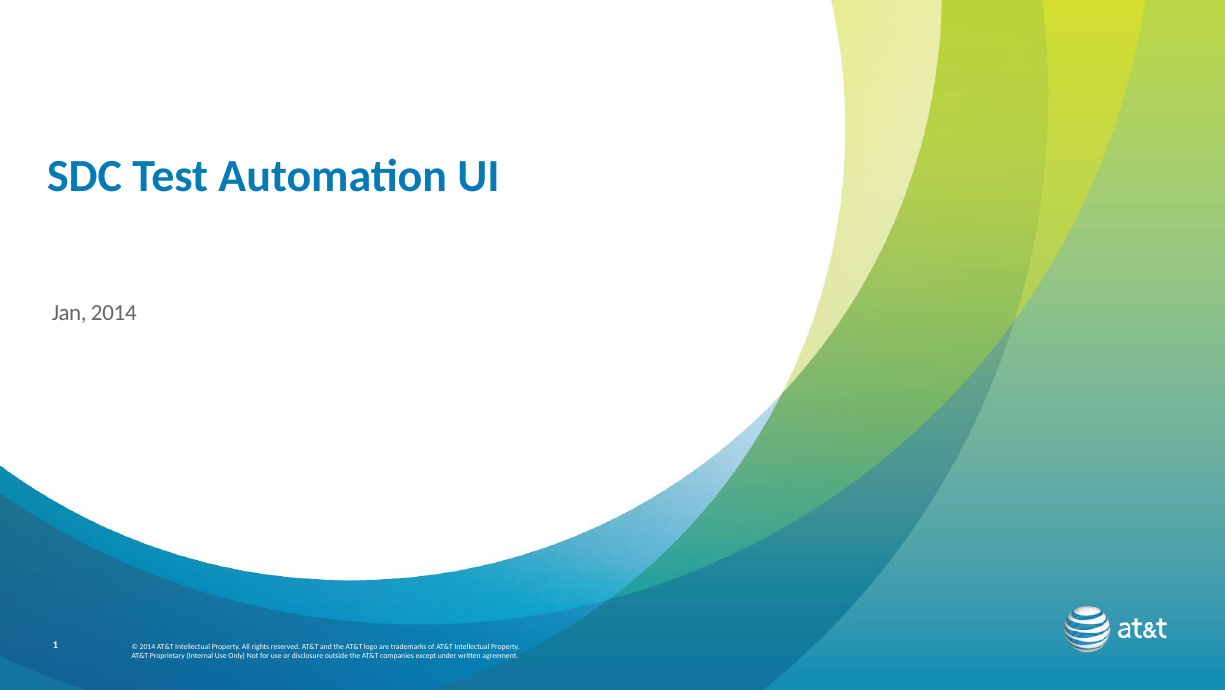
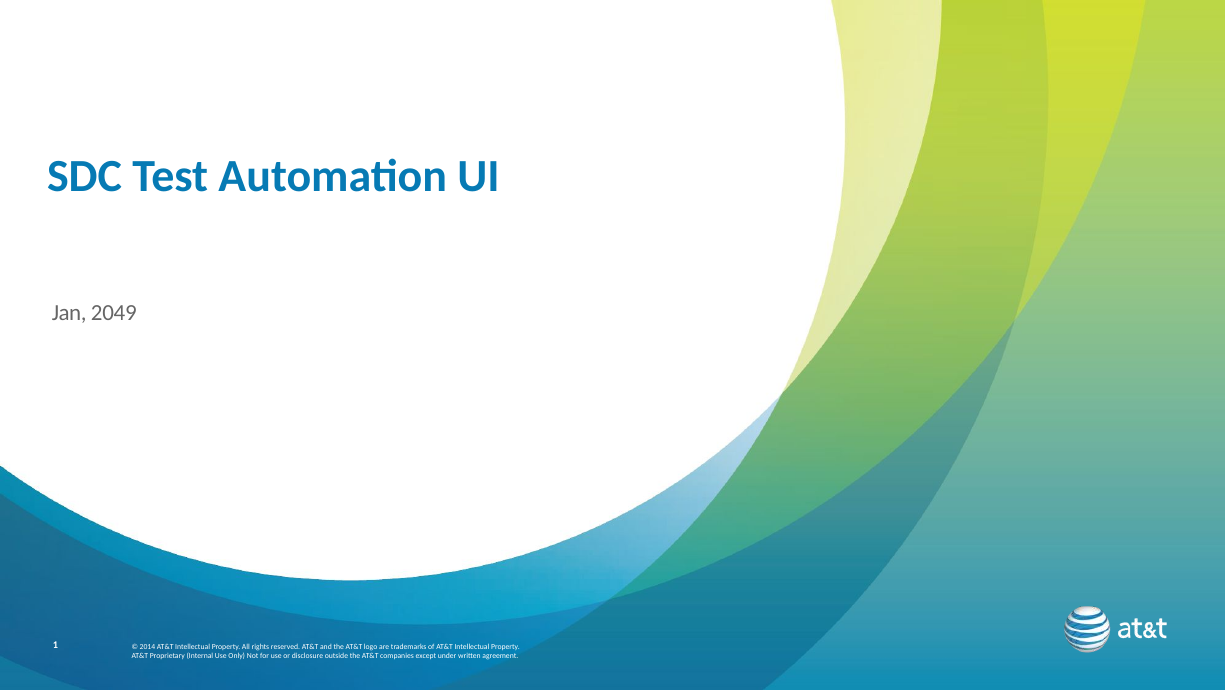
Jan 2014: 2014 -> 2049
